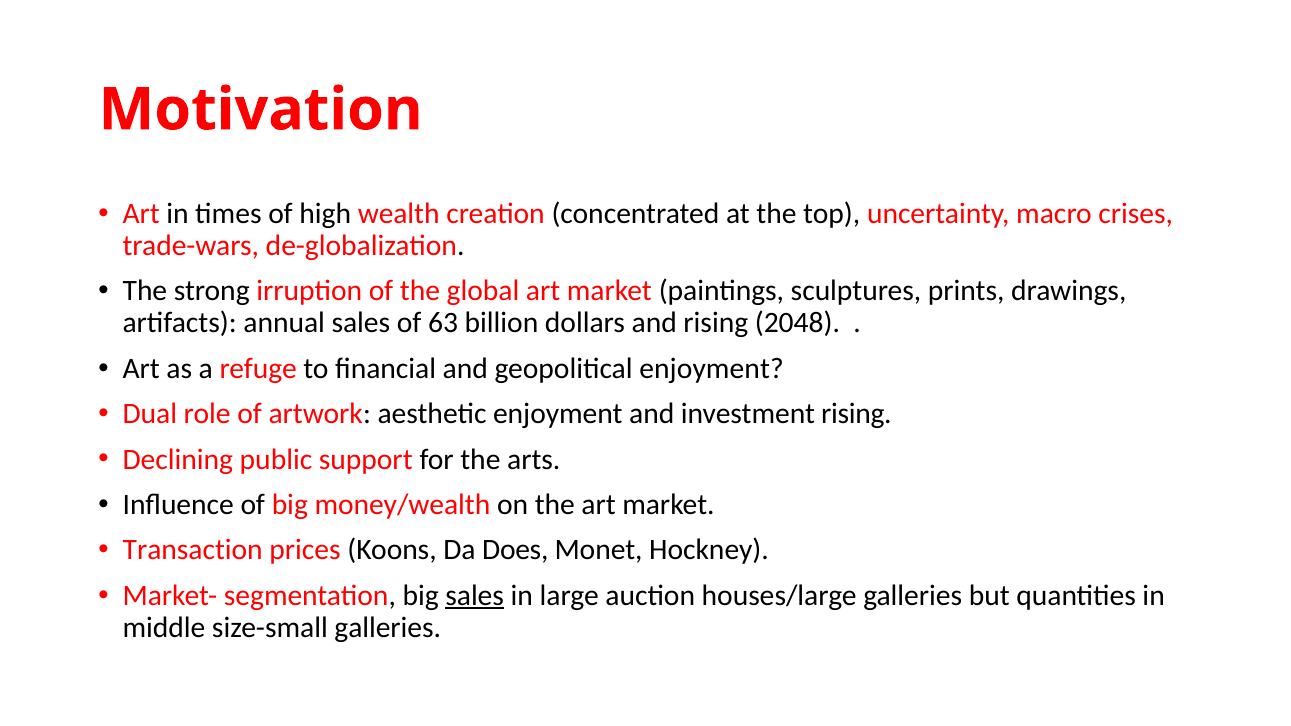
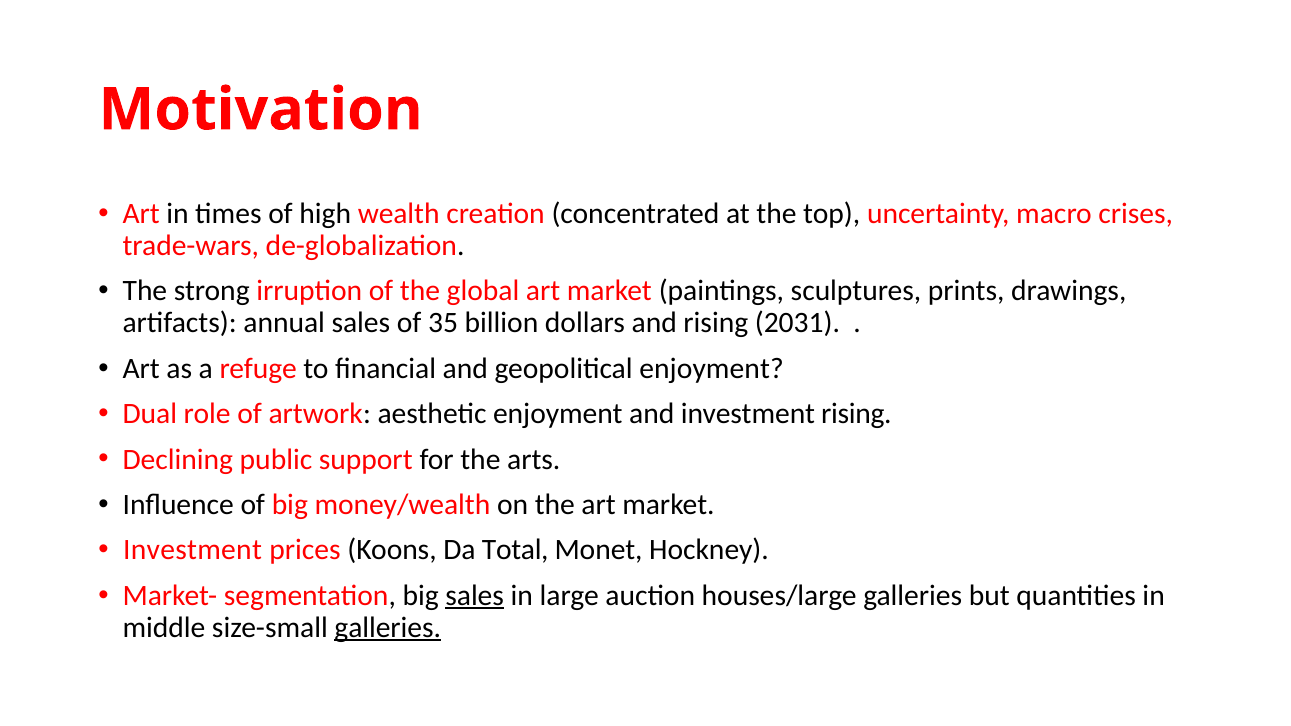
63: 63 -> 35
2048: 2048 -> 2031
Transaction at (193, 550): Transaction -> Investment
Does: Does -> Total
galleries at (388, 628) underline: none -> present
